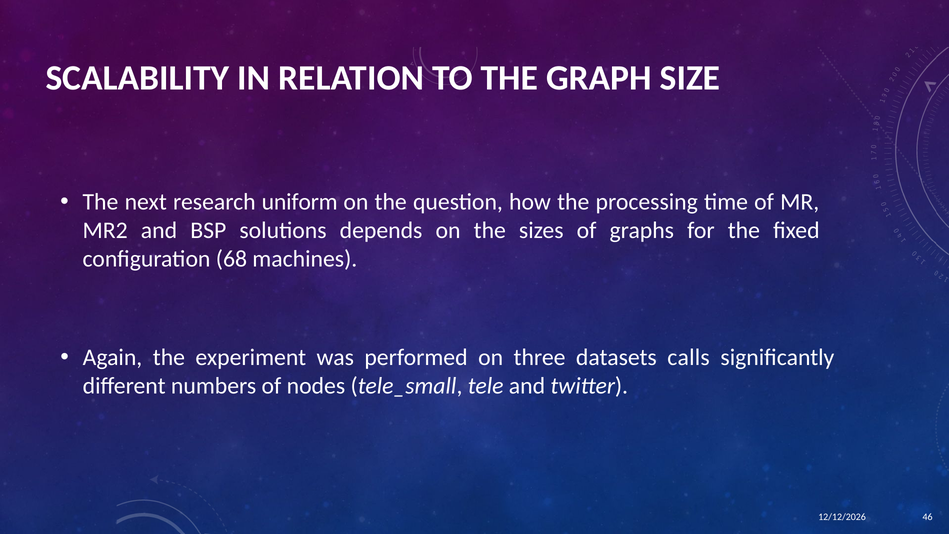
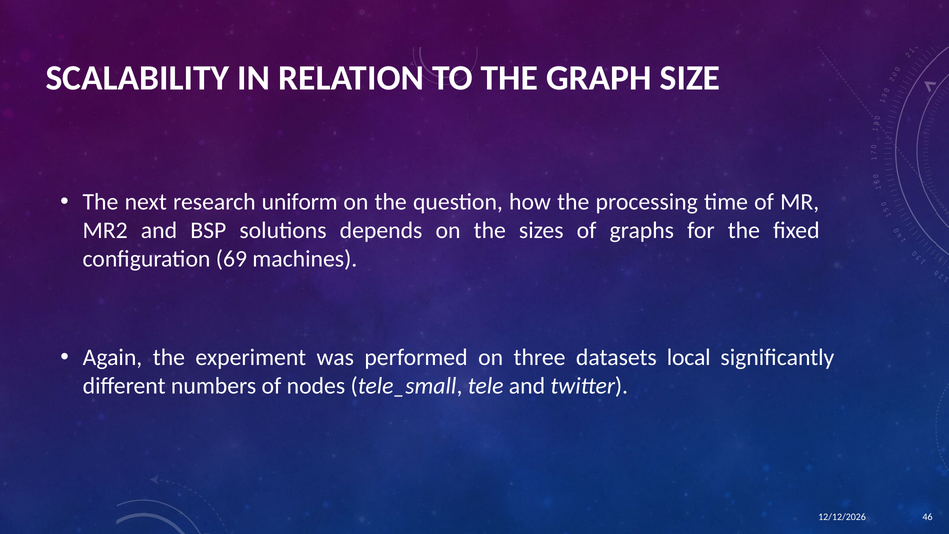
68: 68 -> 69
calls: calls -> local
